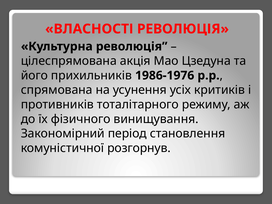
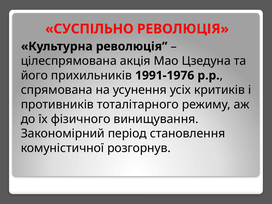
ВЛАСНОСТІ: ВЛАСНОСТІ -> СУСПІЛЬНО
1986-1976: 1986-1976 -> 1991-1976
